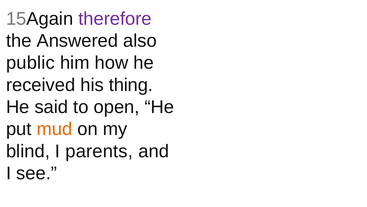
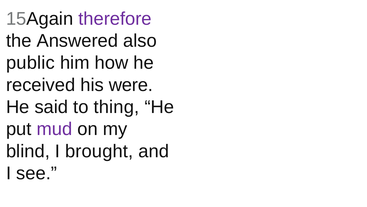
thing: thing -> were
open: open -> thing
mud colour: orange -> purple
parents: parents -> brought
